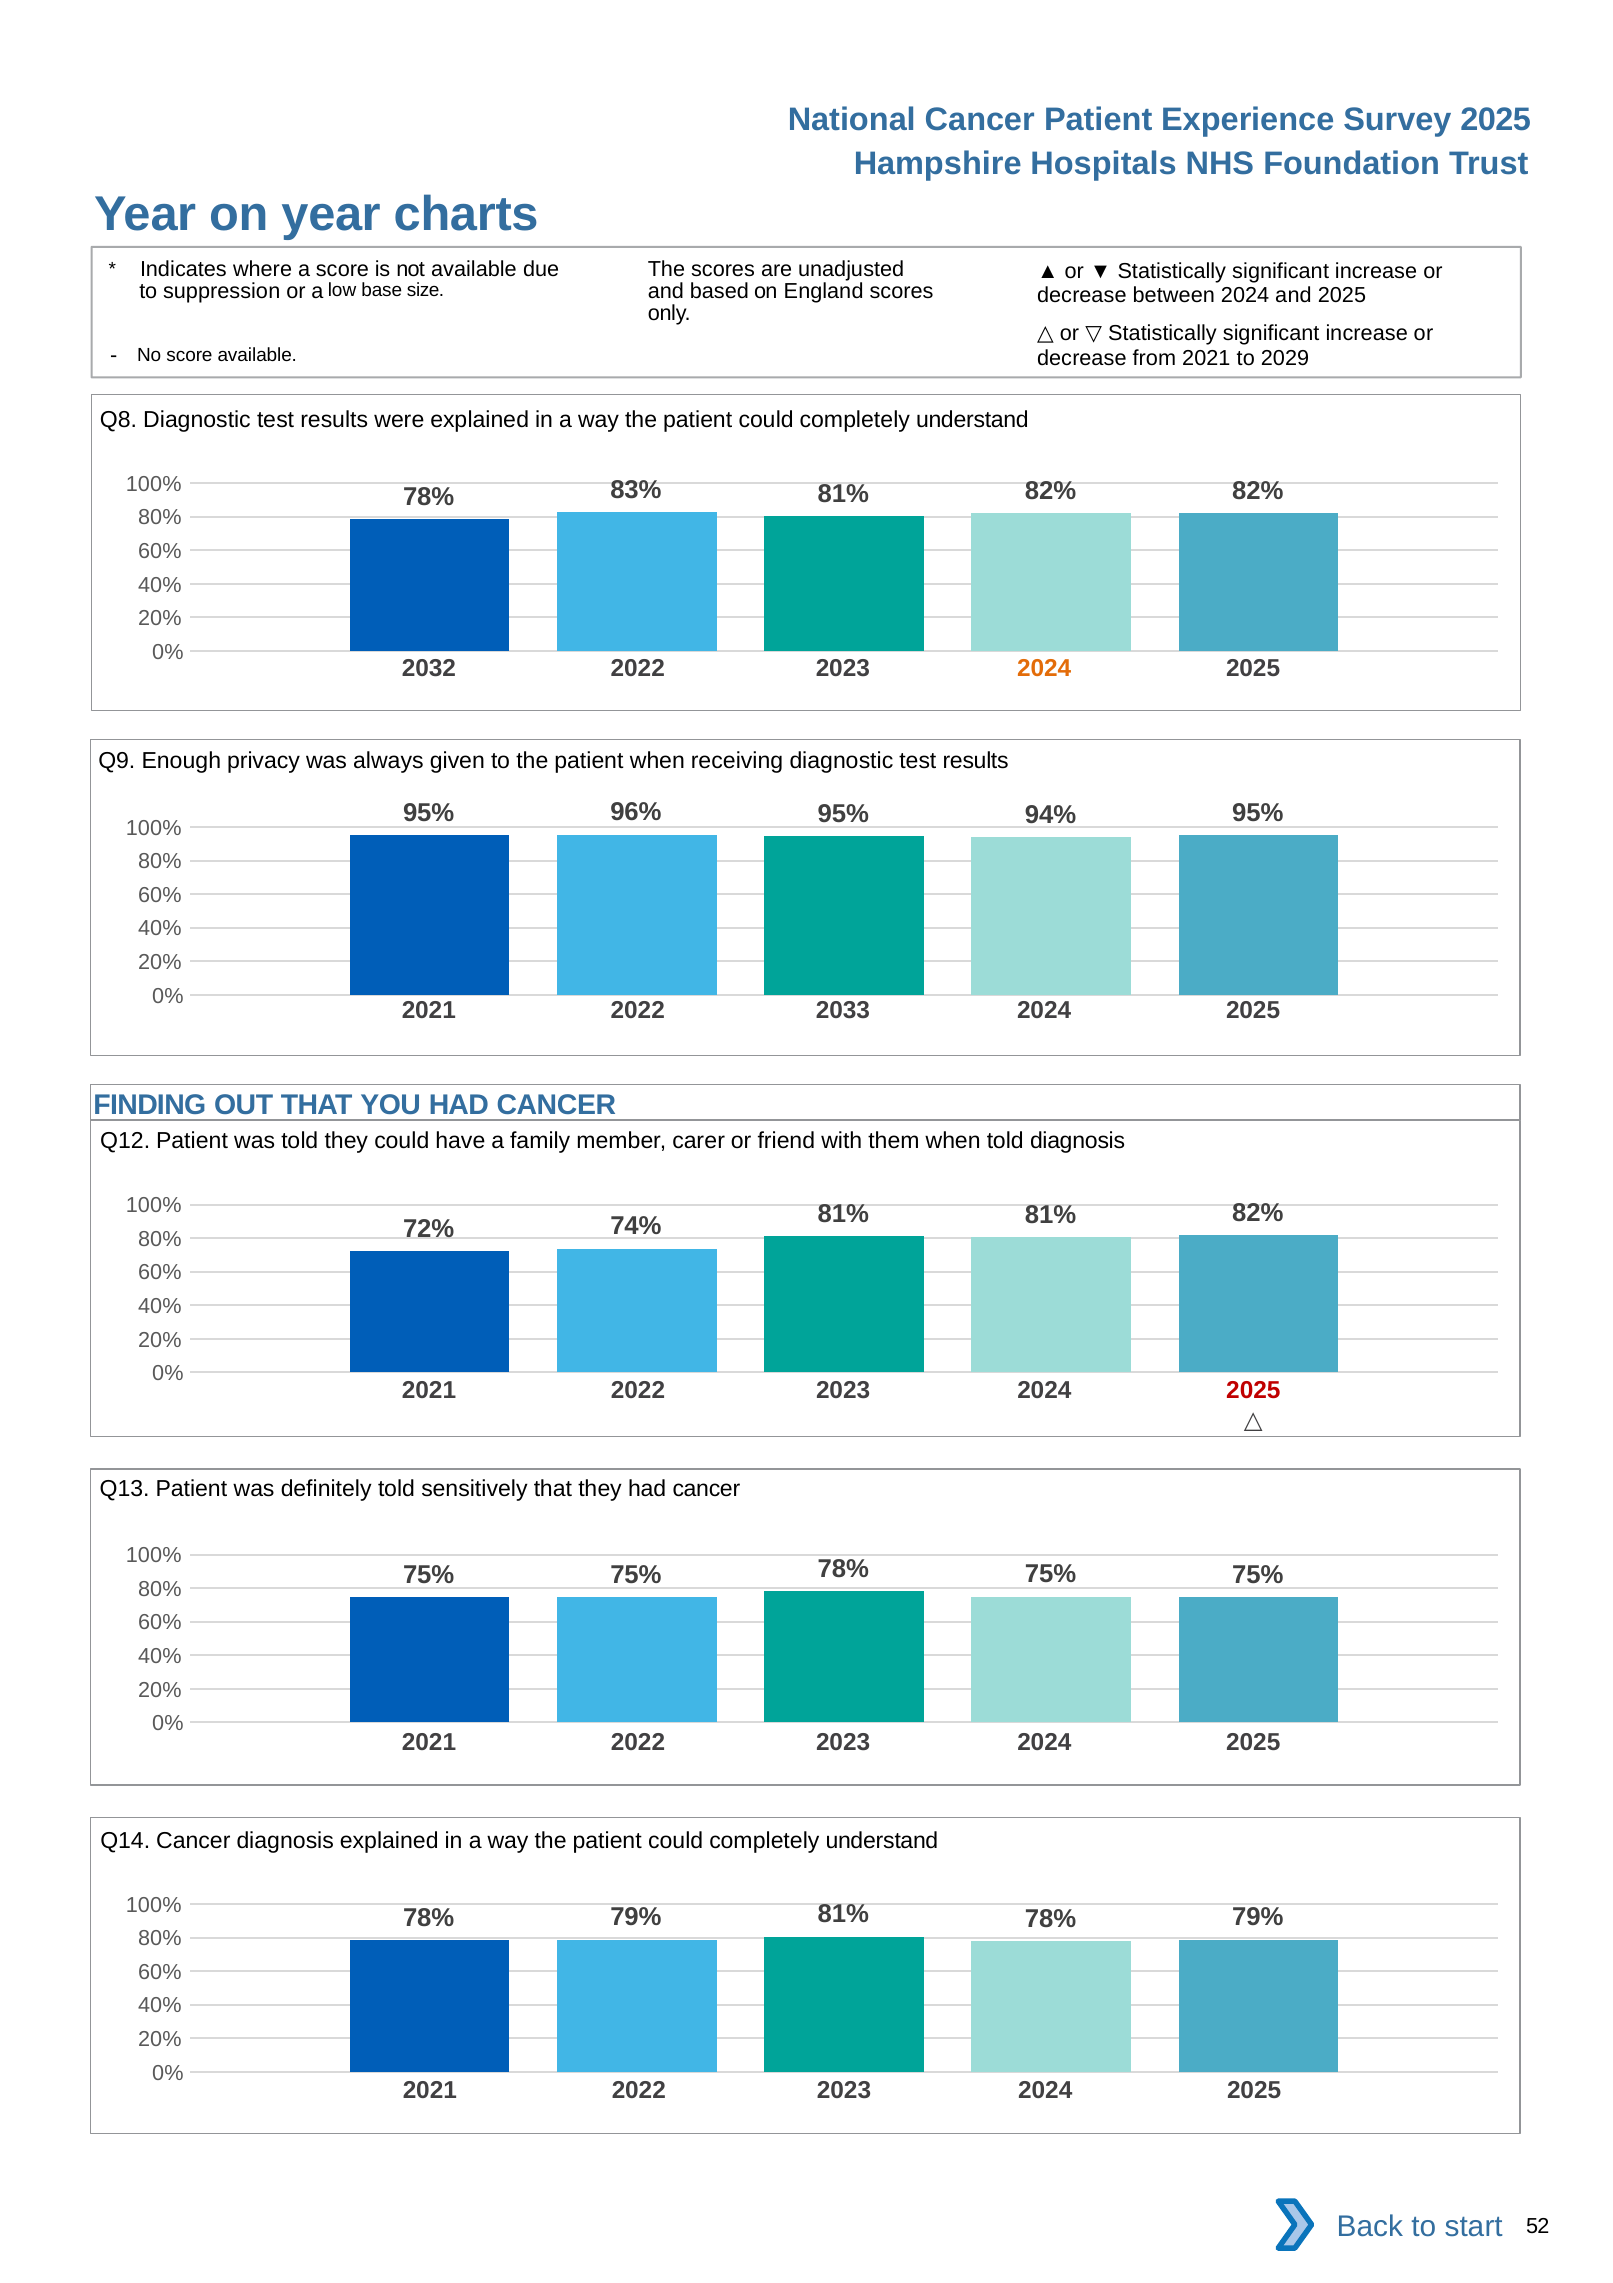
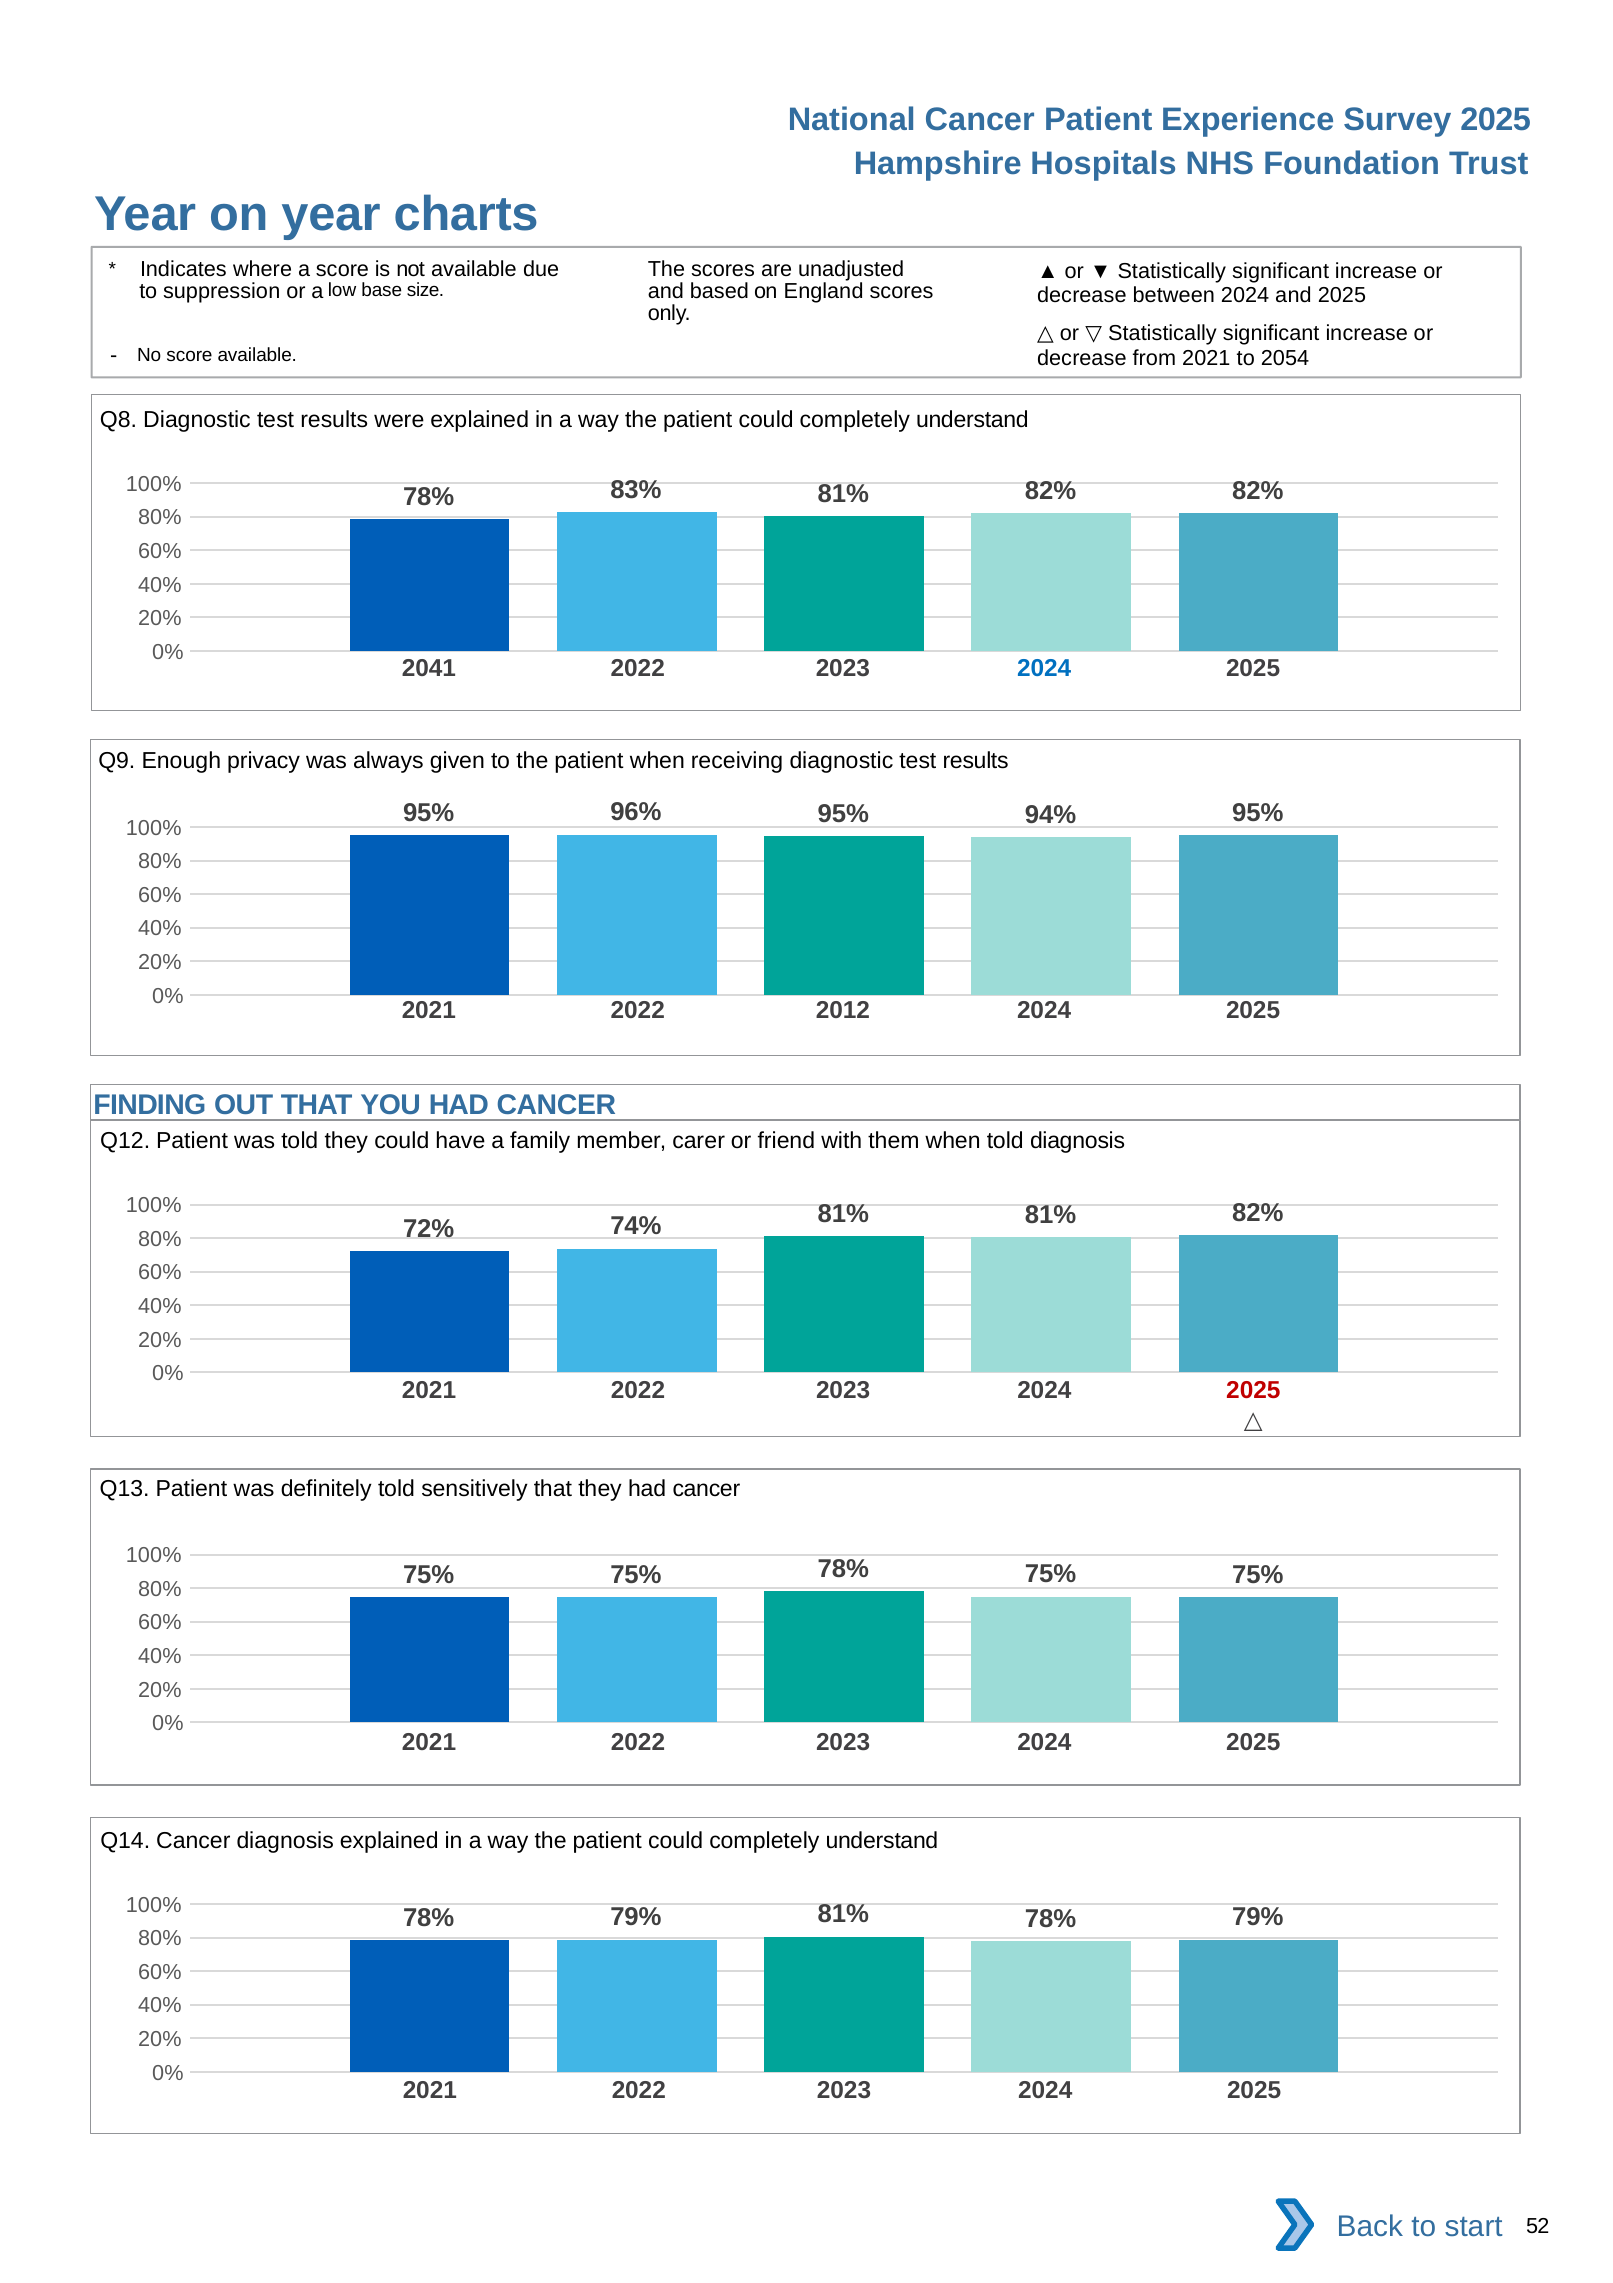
2029: 2029 -> 2054
2032: 2032 -> 2041
2024 at (1044, 668) colour: orange -> blue
2033: 2033 -> 2012
